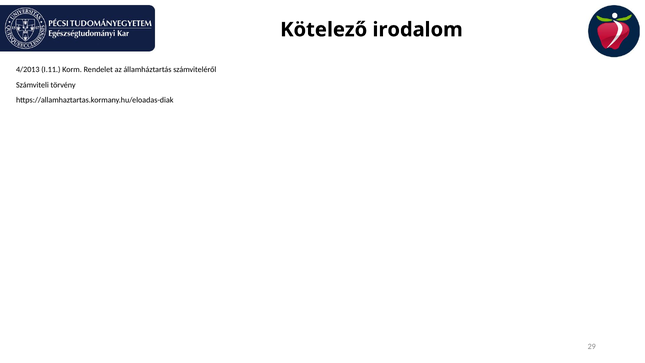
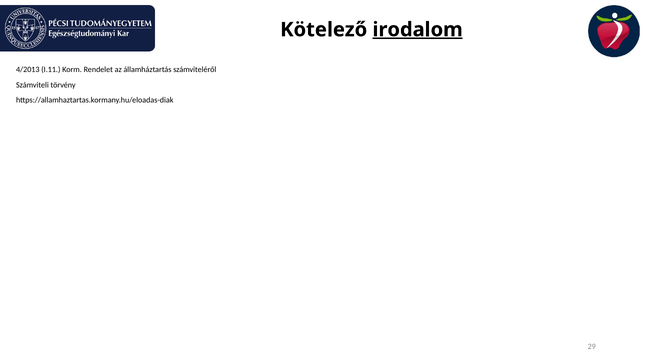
irodalom underline: none -> present
